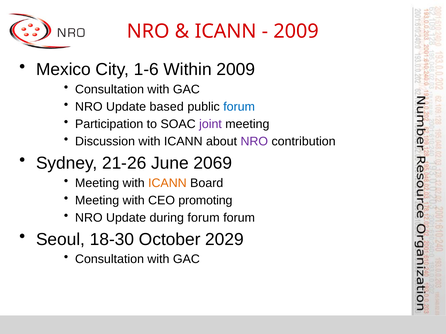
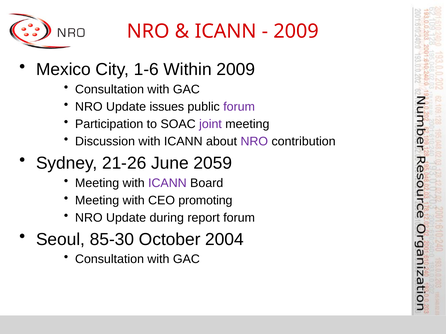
based: based -> issues
forum at (239, 107) colour: blue -> purple
2069: 2069 -> 2059
ICANN at (167, 183) colour: orange -> purple
during forum: forum -> report
18-30: 18-30 -> 85-30
2029: 2029 -> 2004
